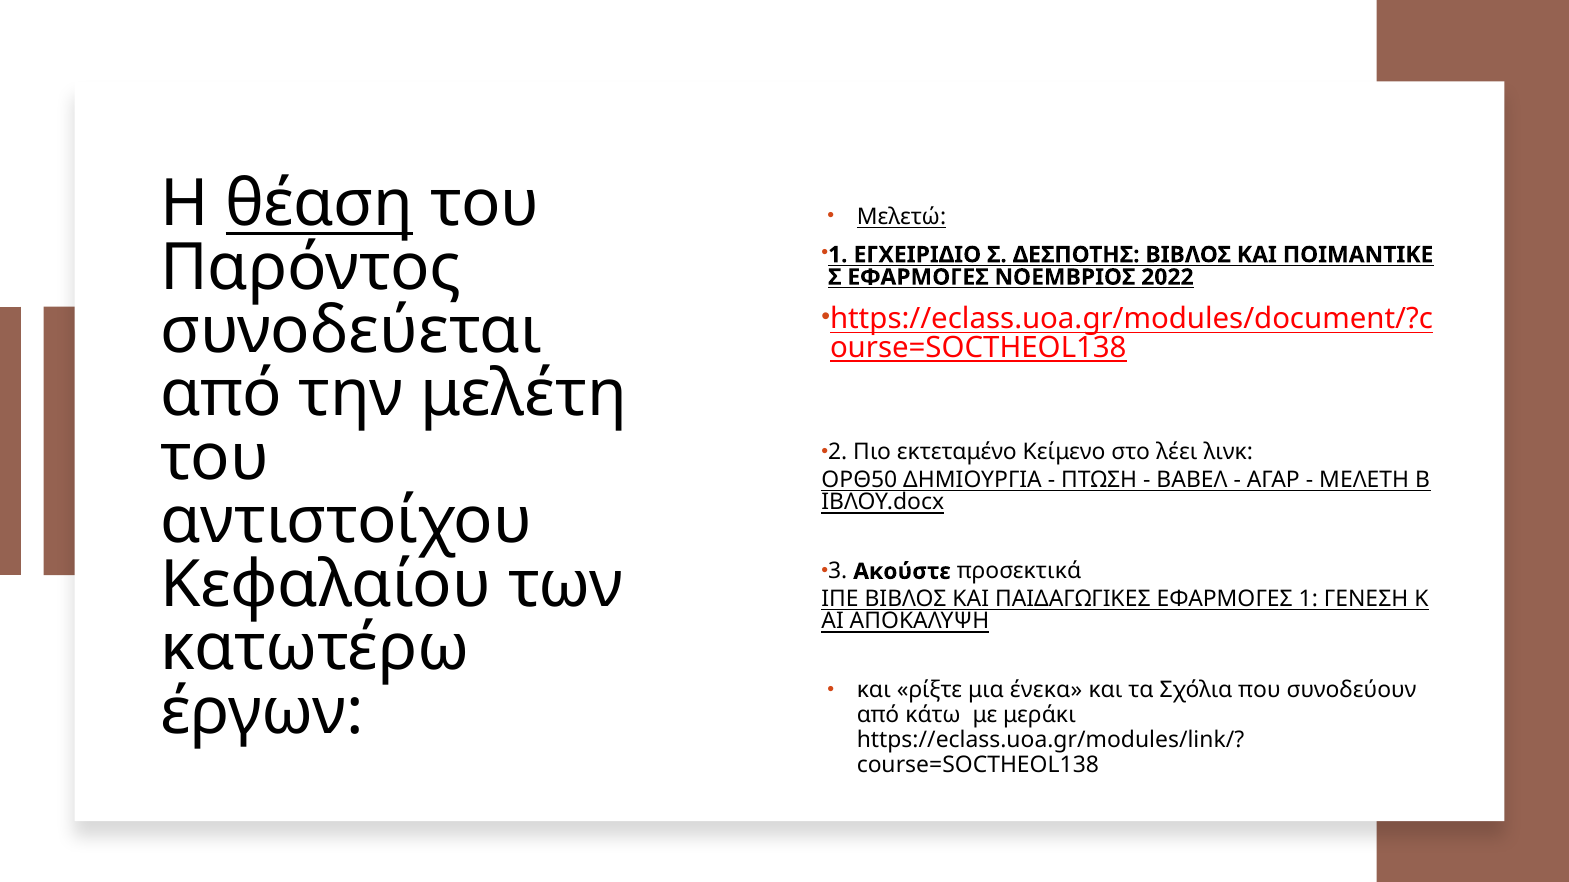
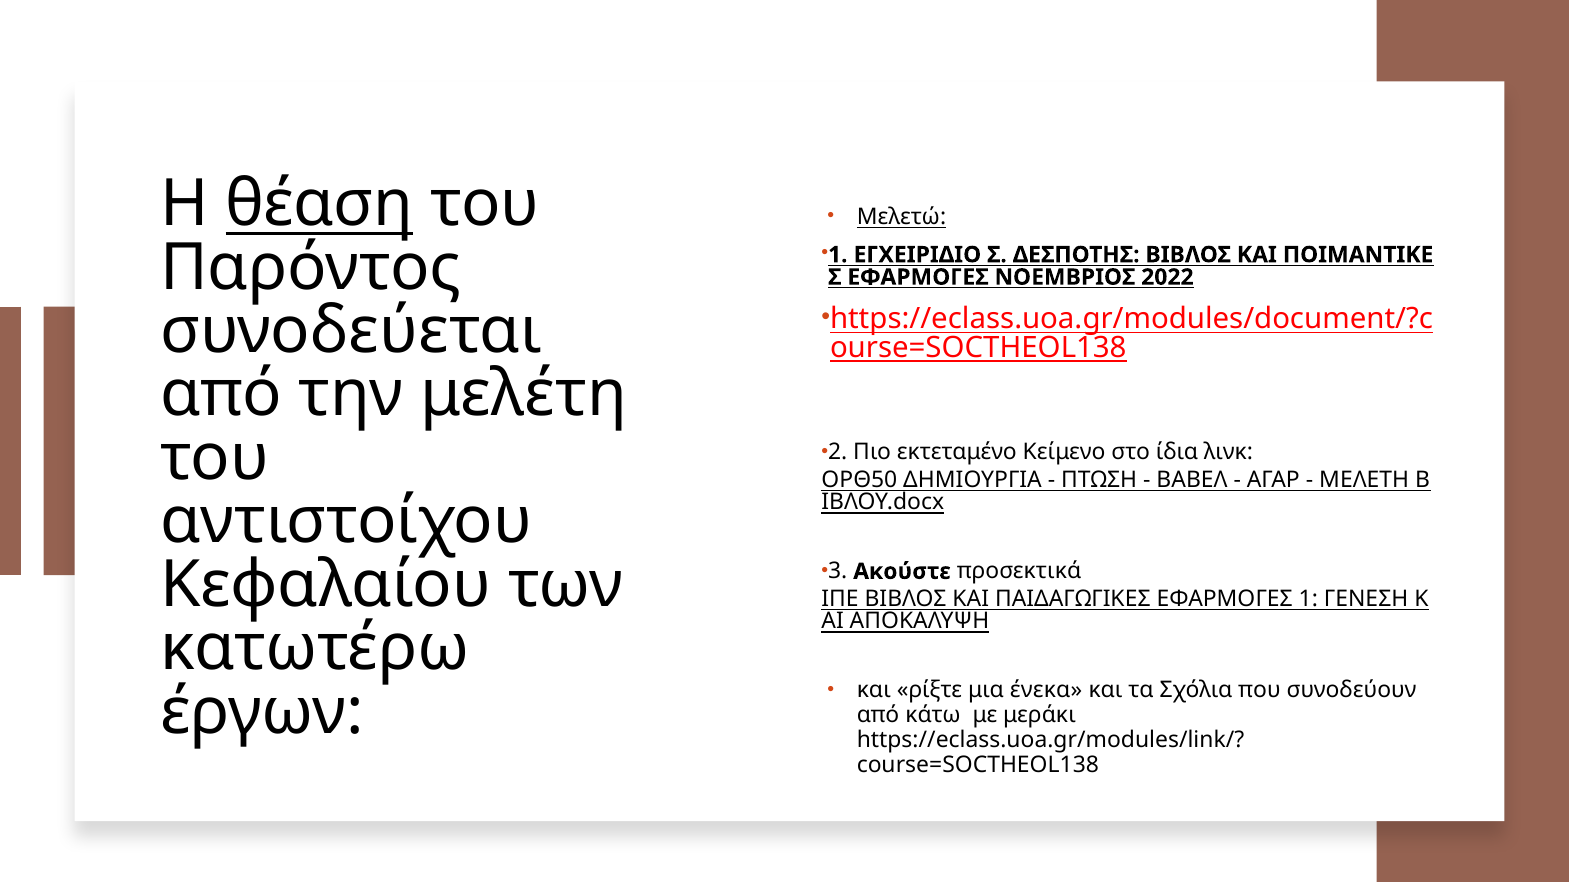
λέει: λέει -> ίδια
